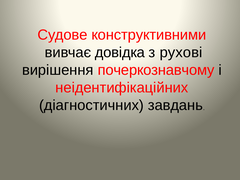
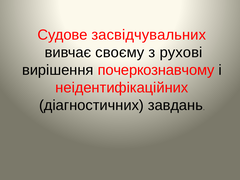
конструктивними: конструктивними -> засвідчувальних
довідка: довідка -> своєму
